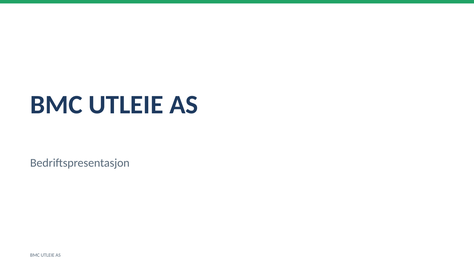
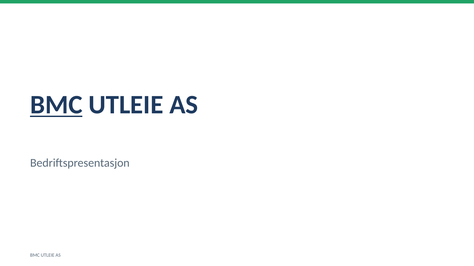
BMC at (56, 105) underline: none -> present
